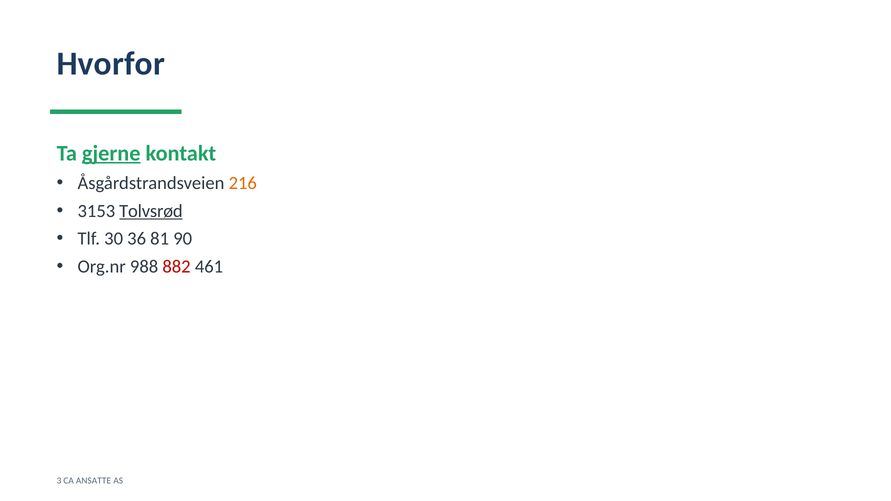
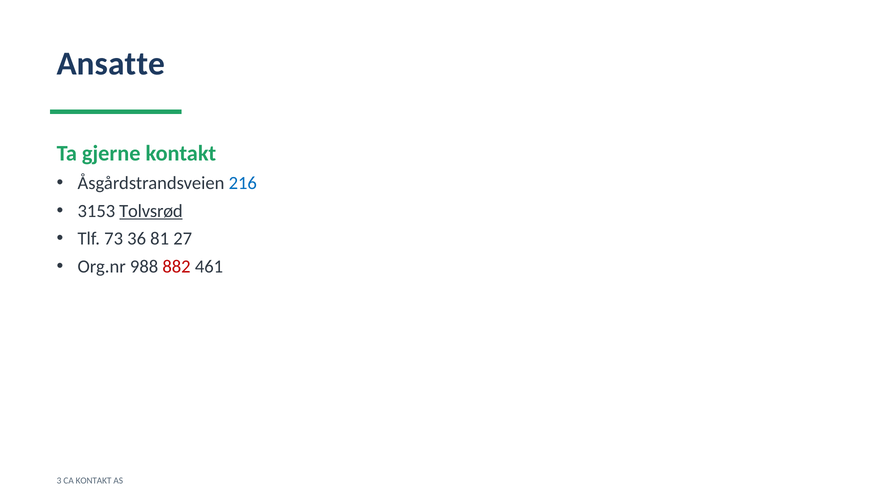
Hvorfor: Hvorfor -> Ansatte
gjerne underline: present -> none
216 colour: orange -> blue
30: 30 -> 73
90: 90 -> 27
CA ANSATTE: ANSATTE -> KONTAKT
